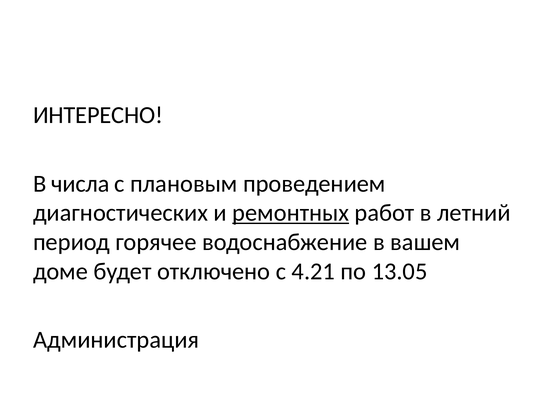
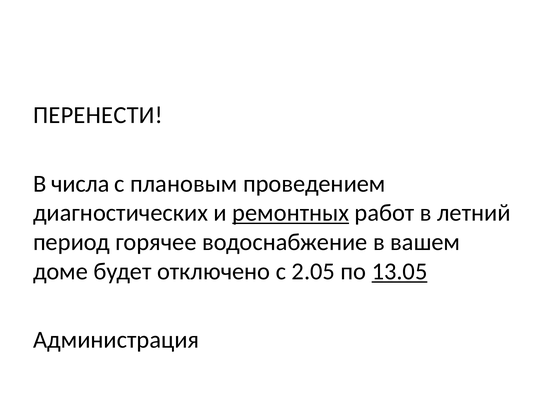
ИНТЕРЕСНО: ИНТЕРЕСНО -> ПЕРЕНЕСТИ
4.21: 4.21 -> 2.05
13.05 underline: none -> present
